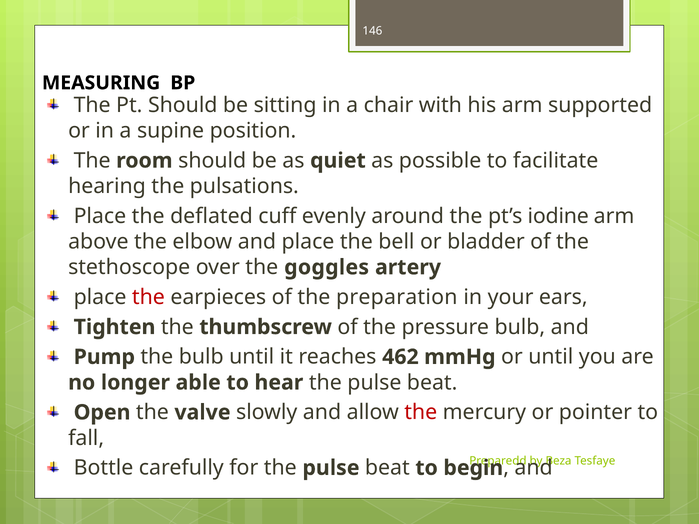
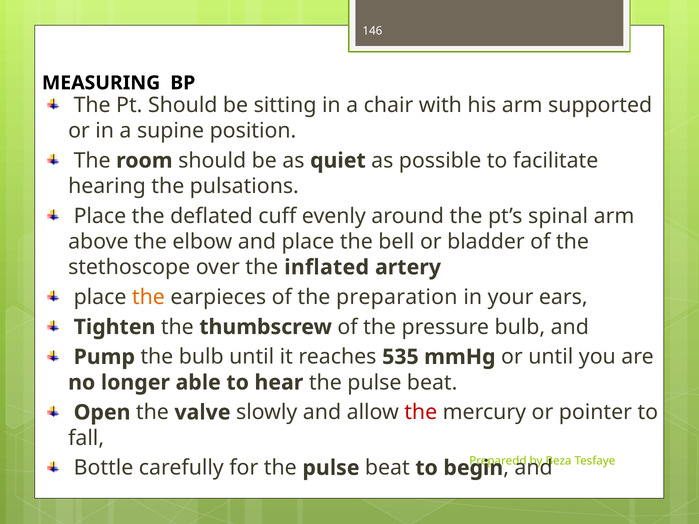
iodine: iodine -> spinal
goggles: goggles -> inflated
the at (148, 297) colour: red -> orange
462: 462 -> 535
